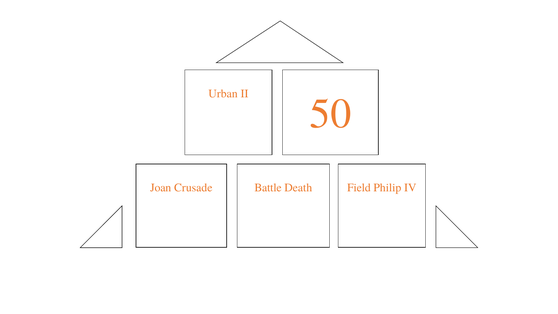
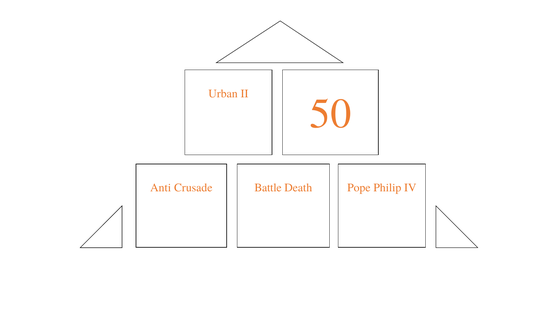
Joan: Joan -> Anti
Field: Field -> Pope
